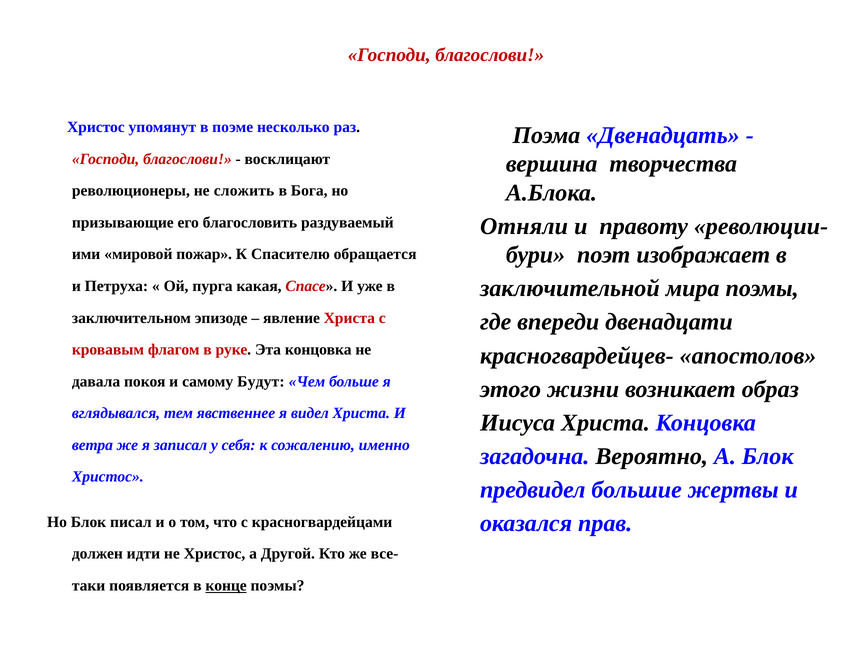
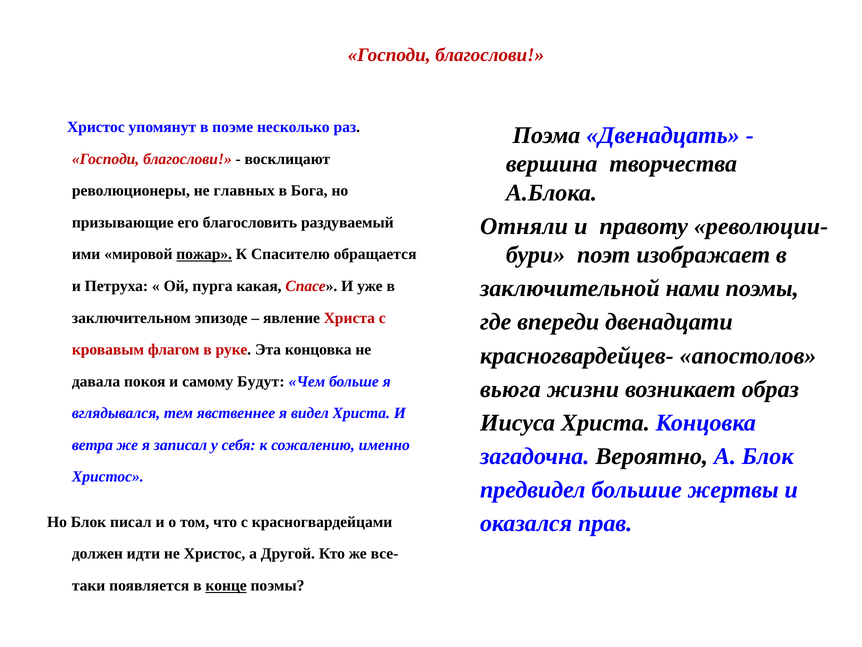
сложить: сложить -> главных
пожар underline: none -> present
мира: мира -> нами
этого: этого -> вьюга
